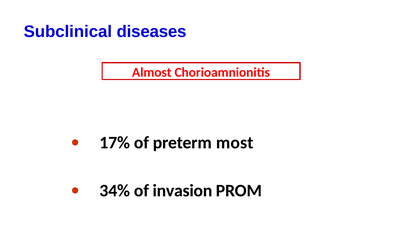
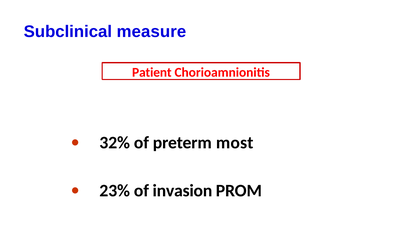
diseases: diseases -> measure
Almost: Almost -> Patient
17%: 17% -> 32%
34%: 34% -> 23%
